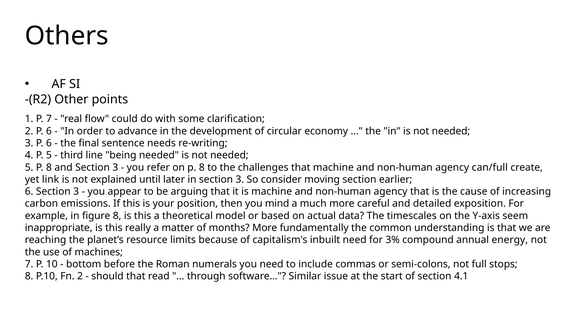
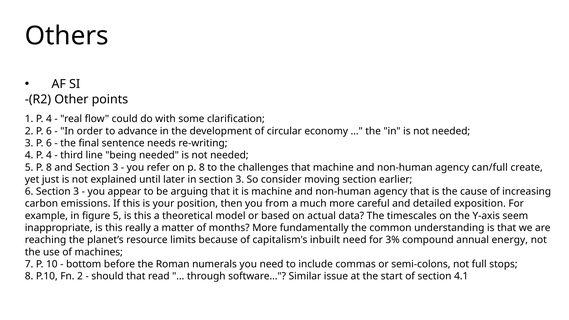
1 P 7: 7 -> 4
4 P 5: 5 -> 4
link: link -> just
mind: mind -> from
figure 8: 8 -> 5
